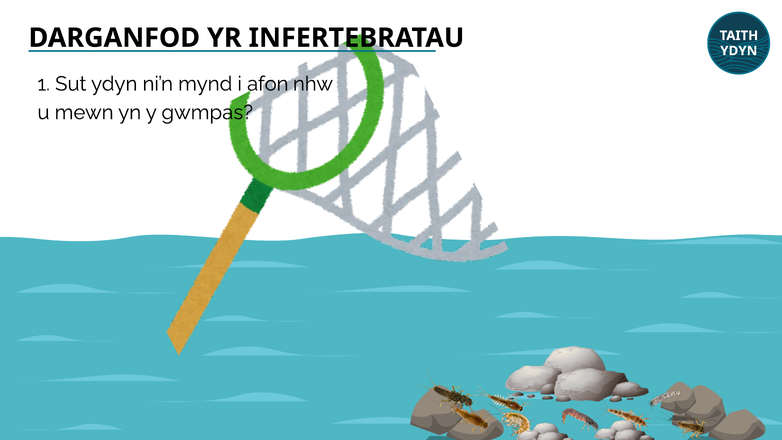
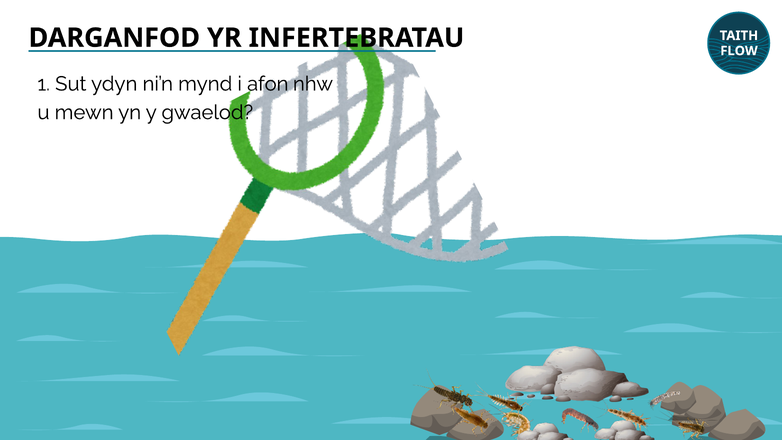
YDYN at (739, 51): YDYN -> FLOW
gwmpas: gwmpas -> gwaelod
